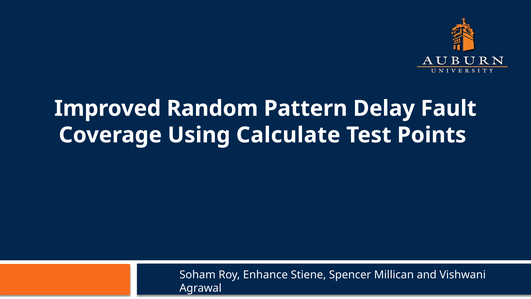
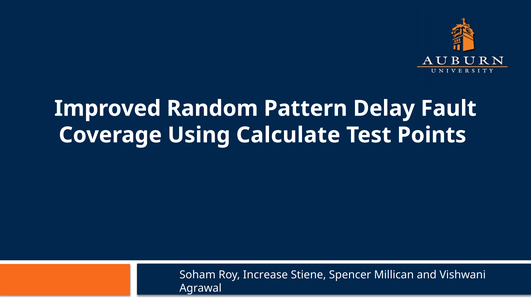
Enhance: Enhance -> Increase
